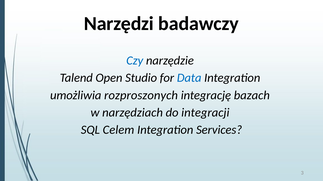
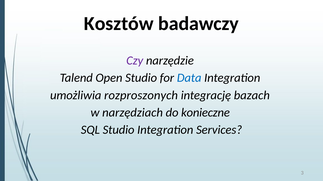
Narzędzi: Narzędzi -> Kosztów
Czy colour: blue -> purple
integracji: integracji -> konieczne
SQL Celem: Celem -> Studio
